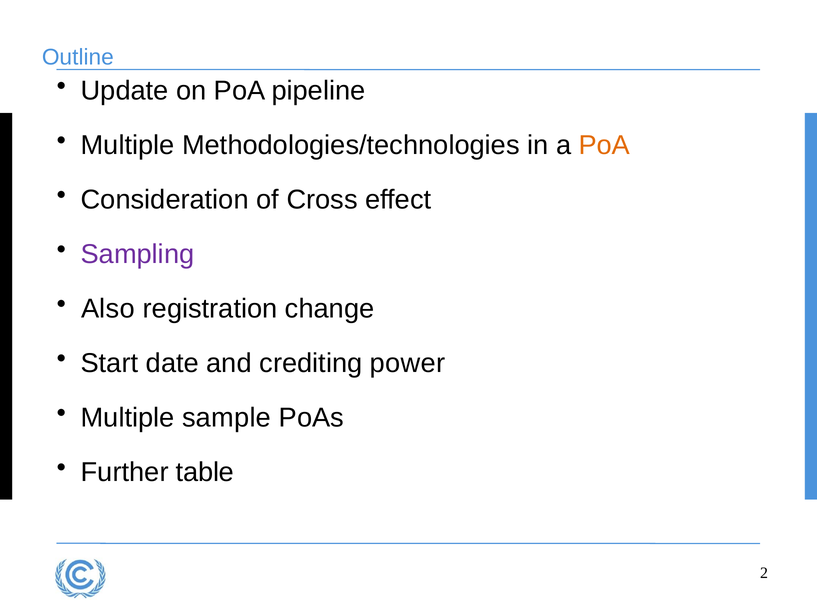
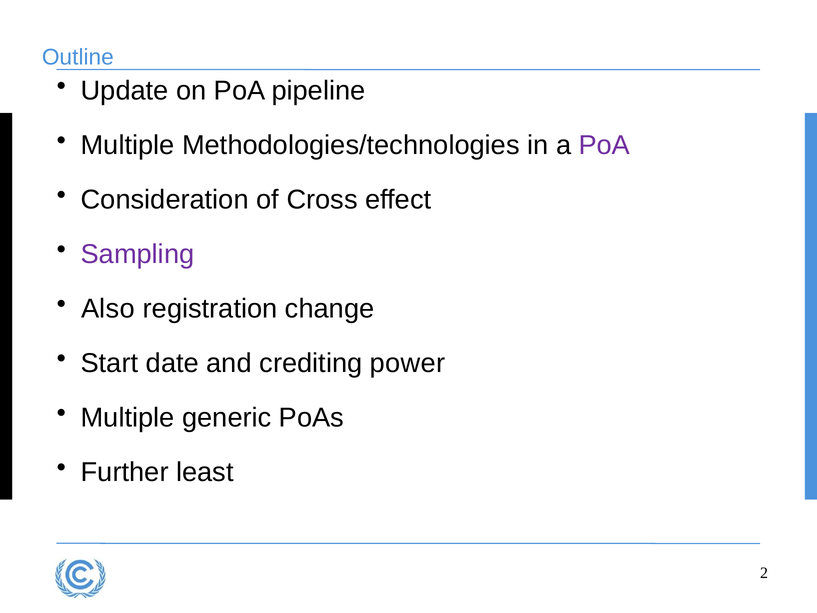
PoA at (604, 145) colour: orange -> purple
sample: sample -> generic
table: table -> least
